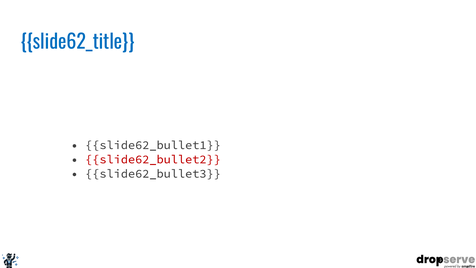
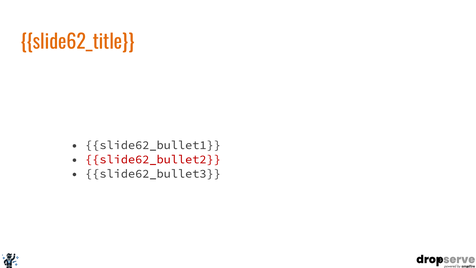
slide62_title colour: blue -> orange
